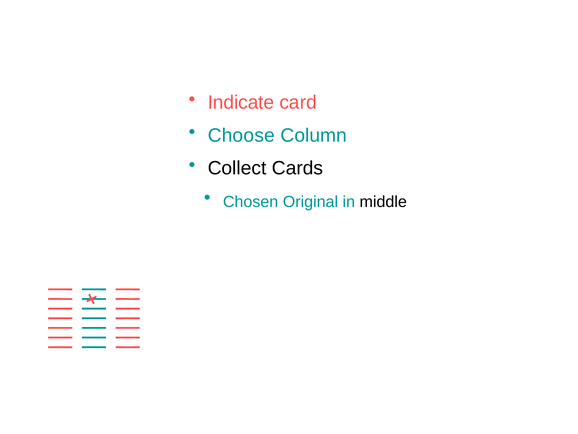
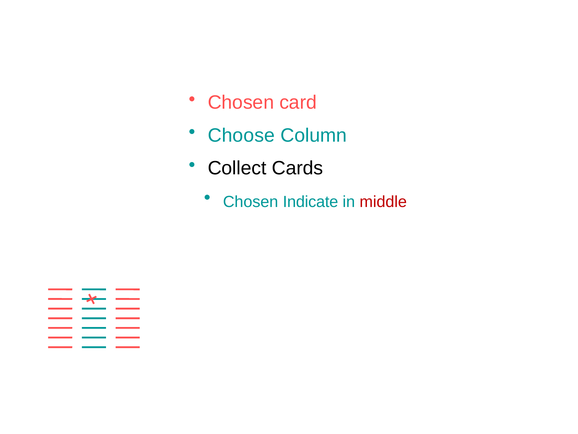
Indicate at (241, 102): Indicate -> Chosen
Original: Original -> Indicate
middle colour: black -> red
